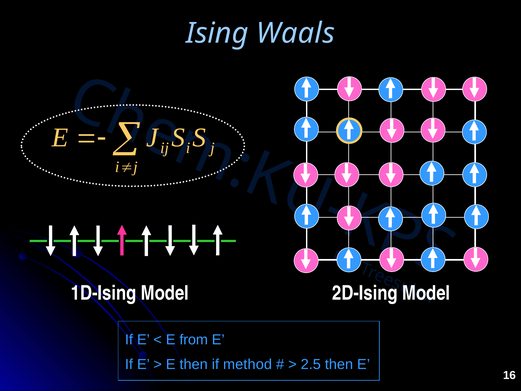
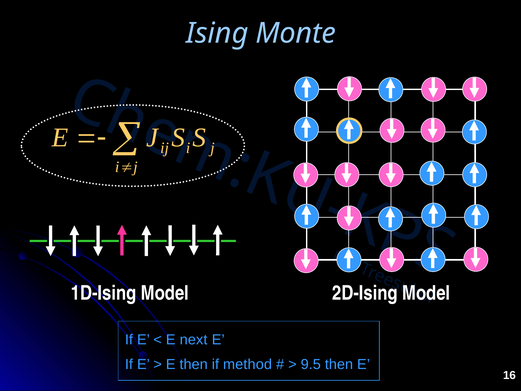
Waals: Waals -> Monte
from: from -> next
2.5: 2.5 -> 9.5
